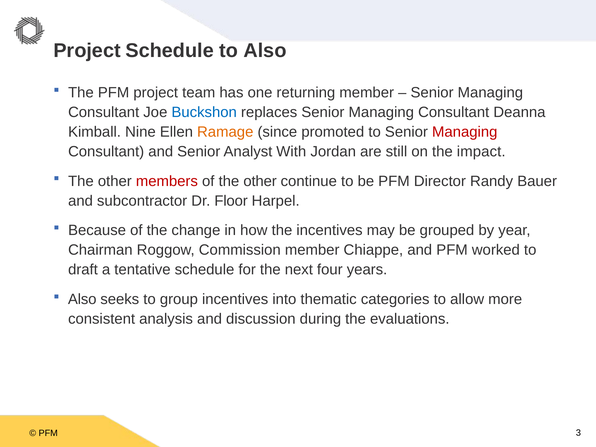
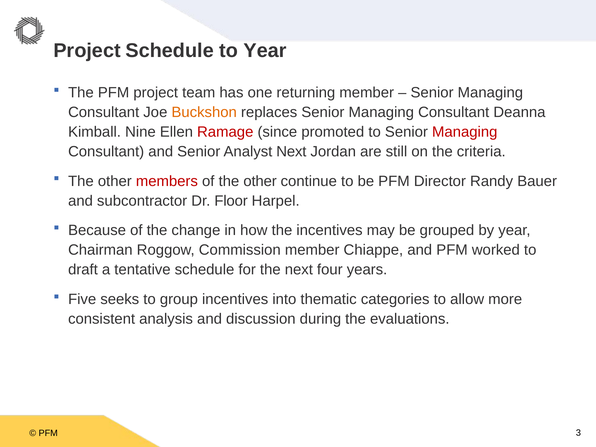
to Also: Also -> Year
Buckshon colour: blue -> orange
Ramage colour: orange -> red
Analyst With: With -> Next
impact: impact -> criteria
Also at (82, 299): Also -> Five
